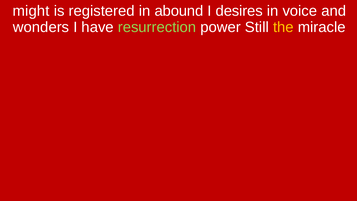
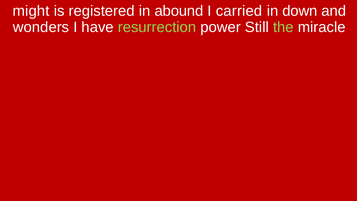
desires: desires -> carried
voice: voice -> down
the colour: yellow -> light green
